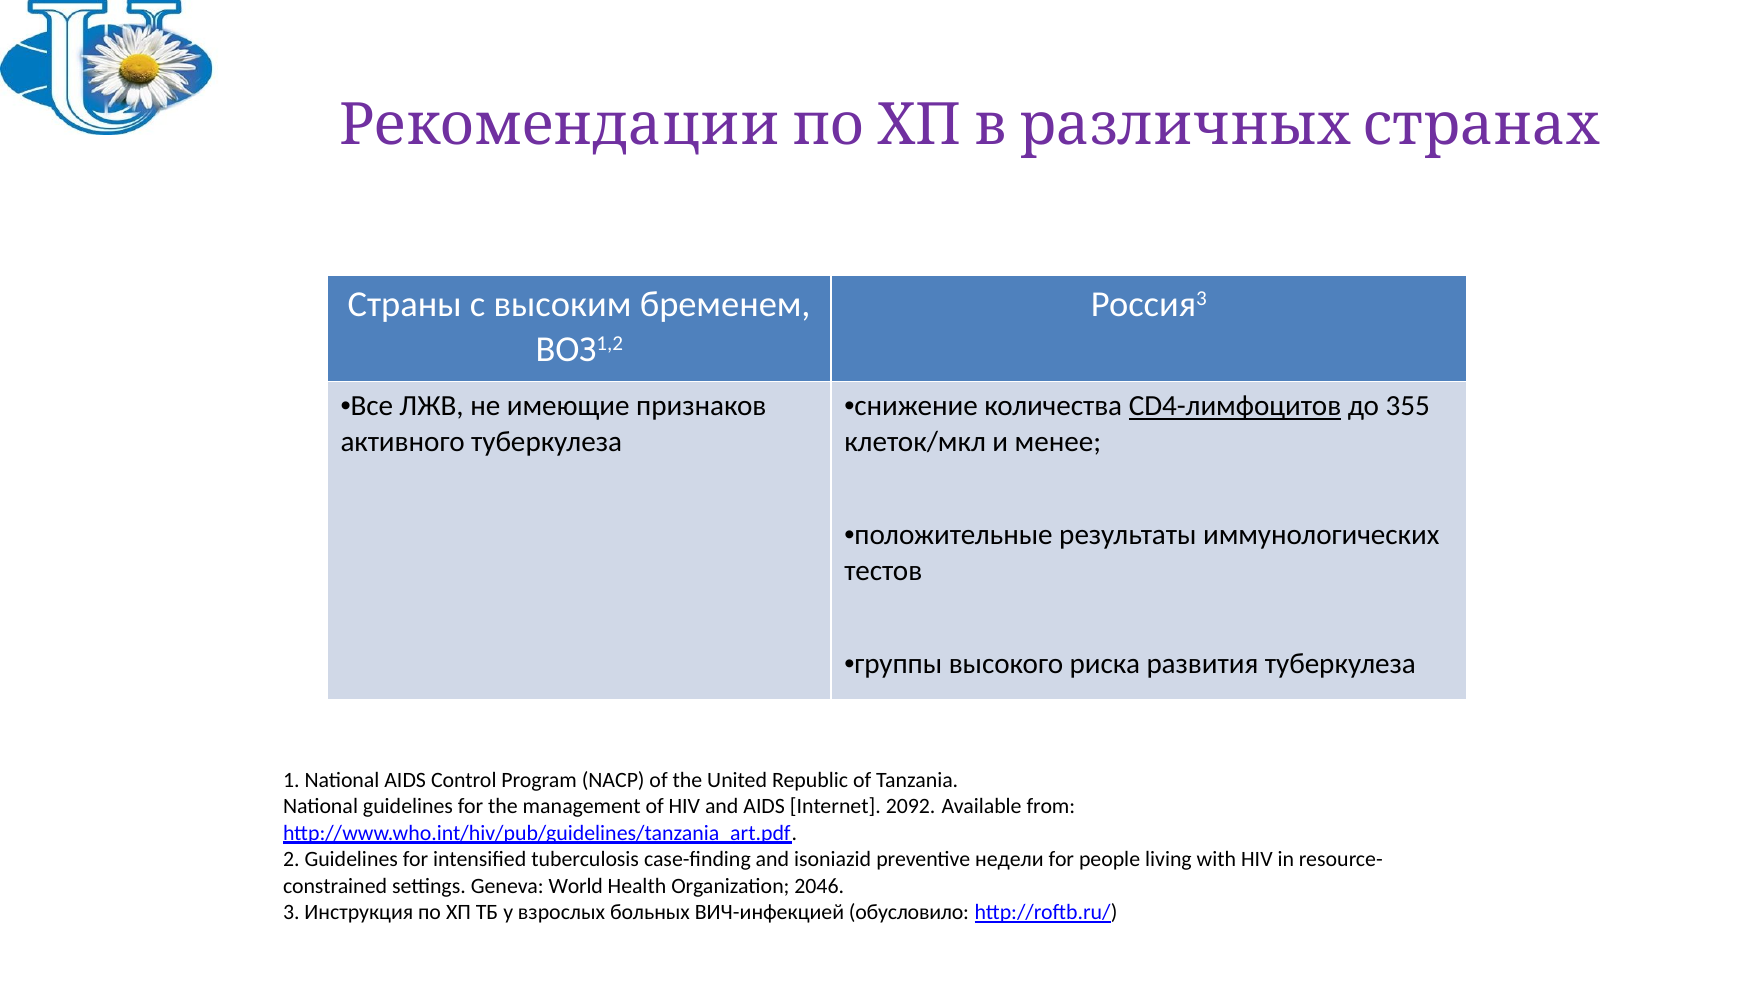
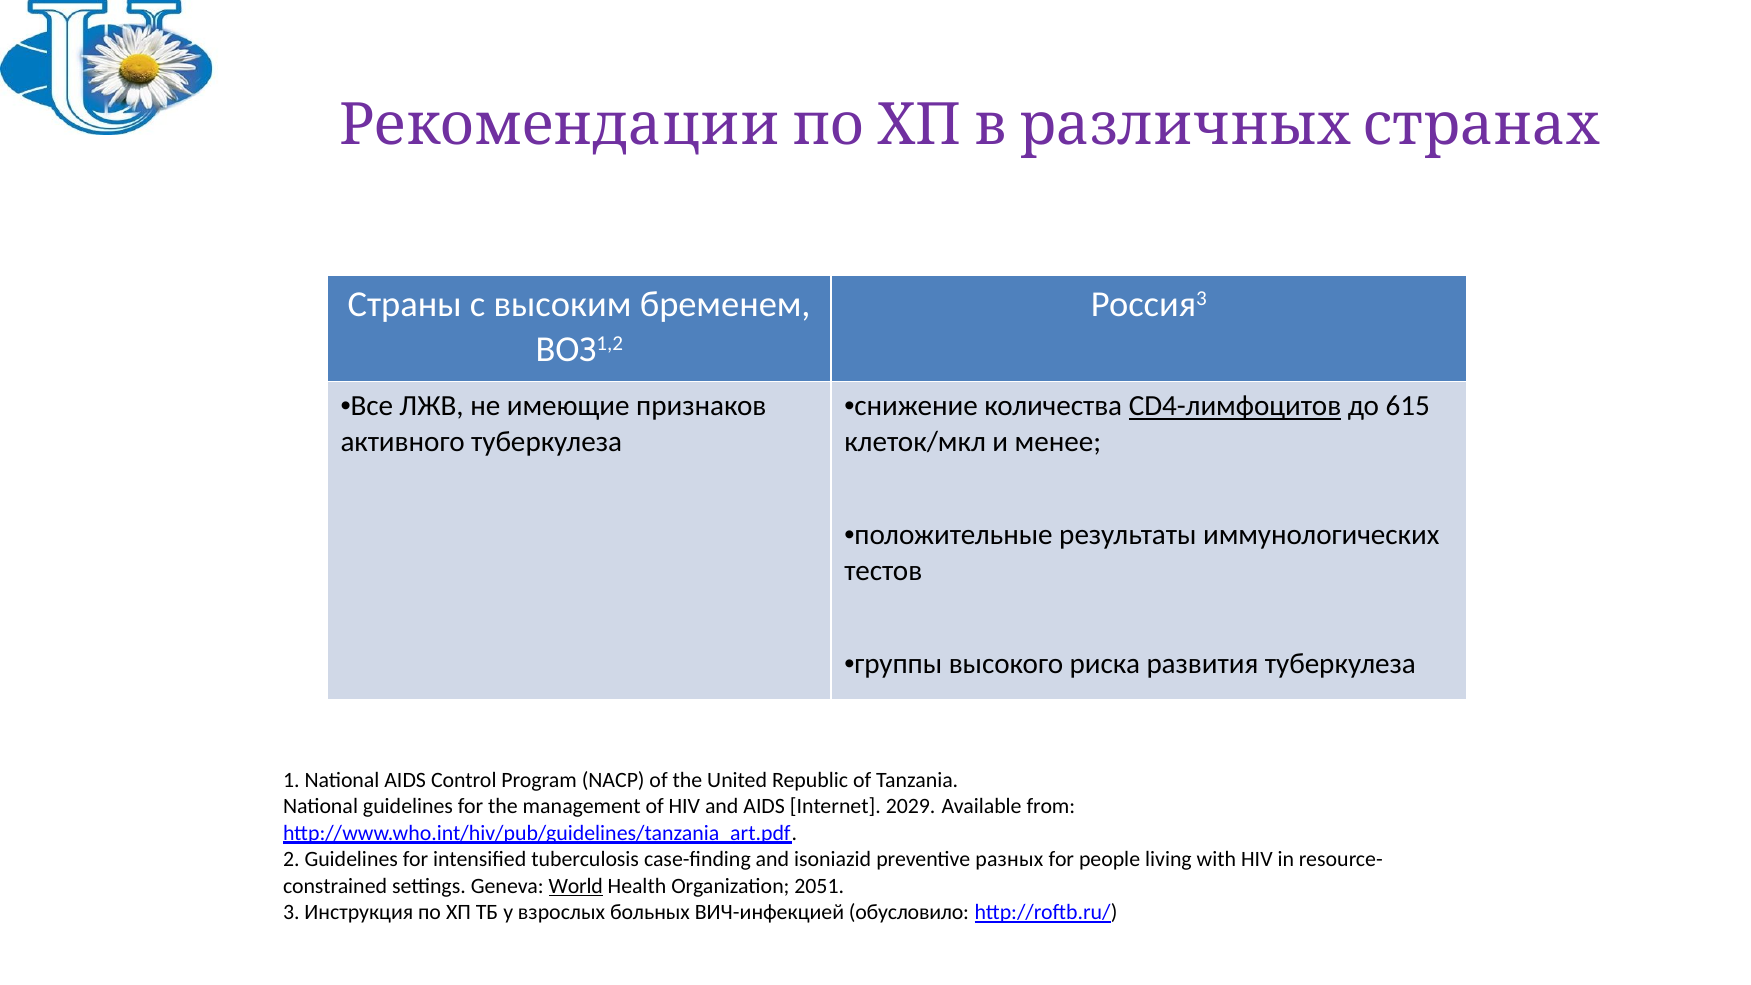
355: 355 -> 615
2092: 2092 -> 2029
недели: недели -> разных
World underline: none -> present
2046: 2046 -> 2051
